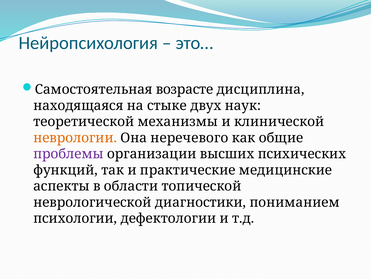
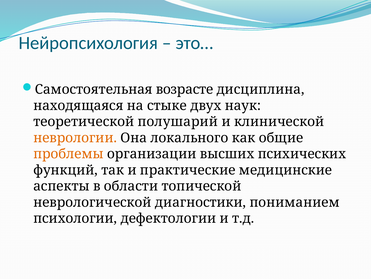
механизмы: механизмы -> полушарий
неречевого: неречевого -> локального
проблемы colour: purple -> orange
